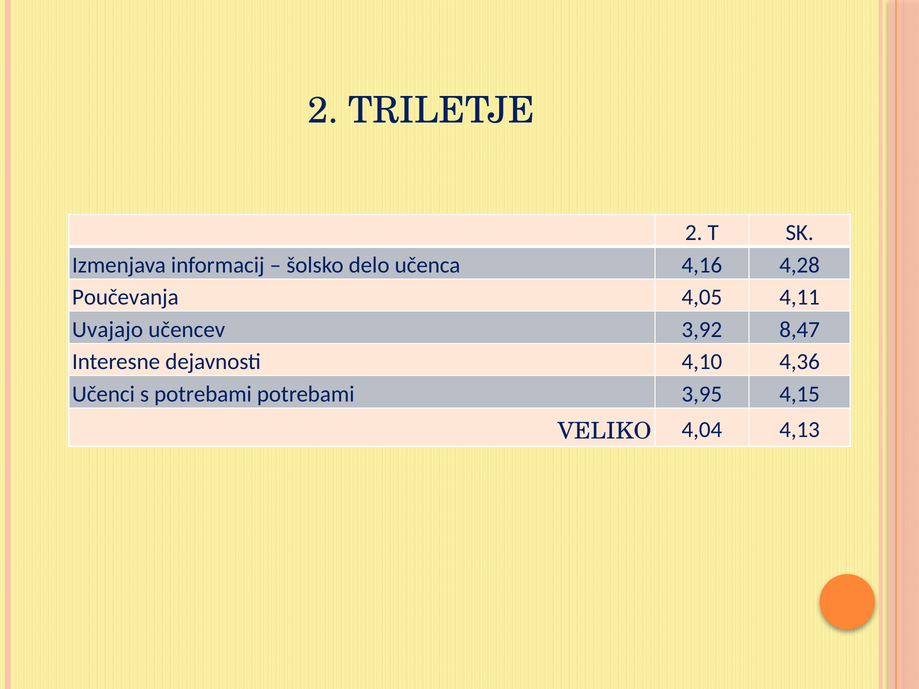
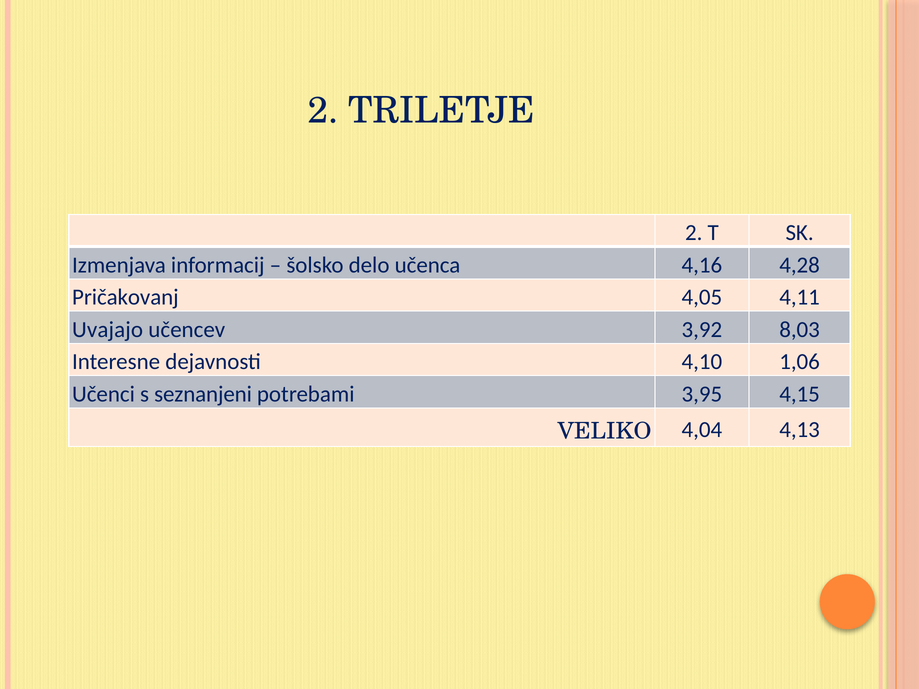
Poučevanja: Poučevanja -> Pričakovanj
8,47: 8,47 -> 8,03
4,36: 4,36 -> 1,06
s potrebami: potrebami -> seznanjeni
